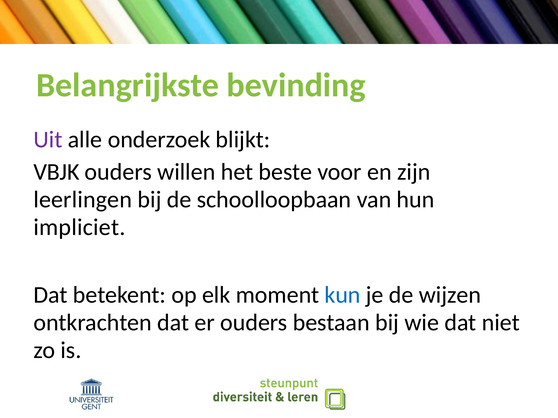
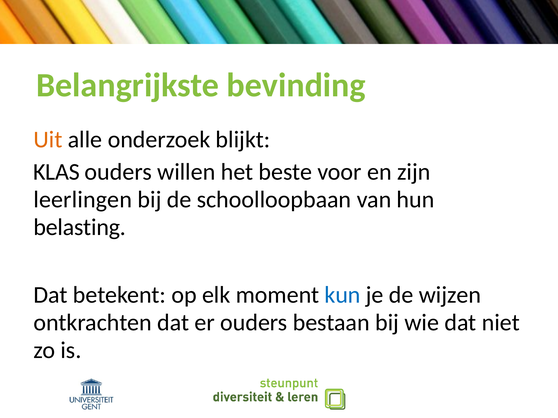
Uit colour: purple -> orange
VBJK: VBJK -> KLAS
impliciet: impliciet -> belasting
